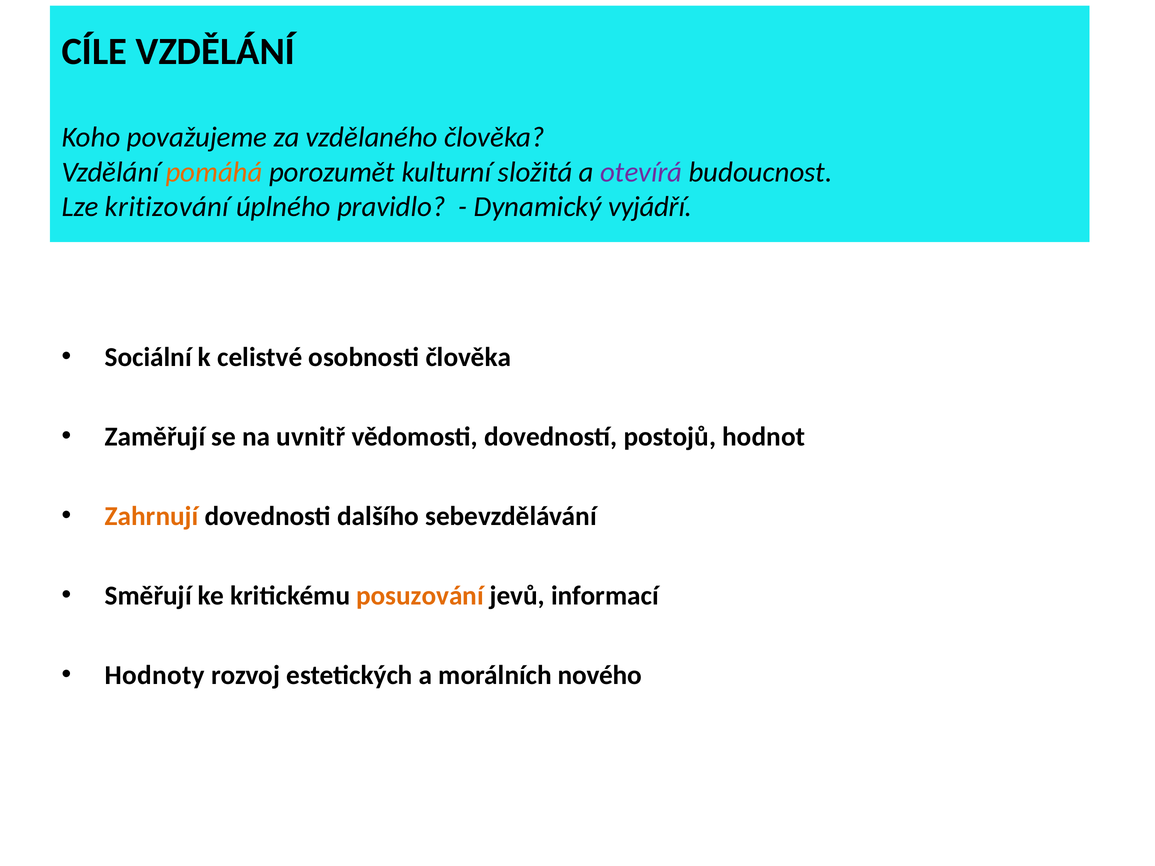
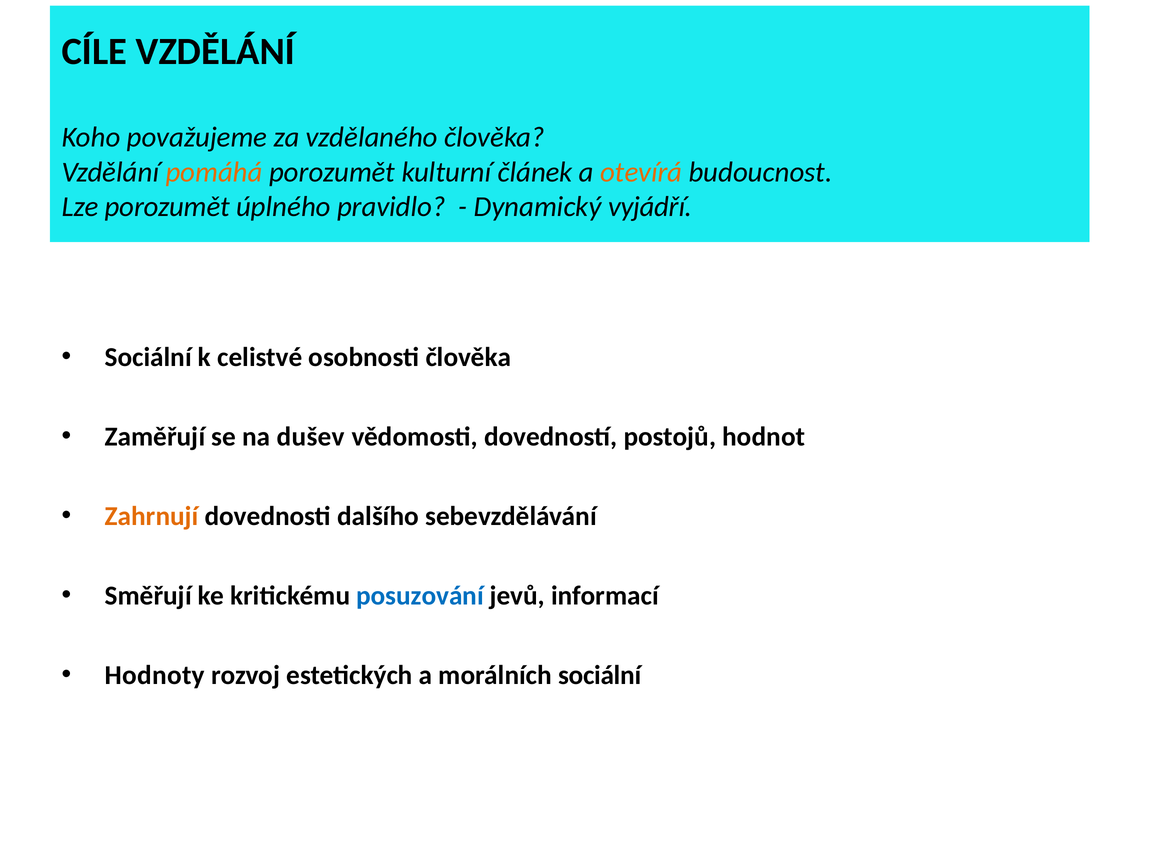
složitá: složitá -> článek
otevírá colour: purple -> orange
Lze kritizování: kritizování -> porozumět
uvnitř: uvnitř -> dušev
posuzování colour: orange -> blue
morálních nového: nového -> sociální
